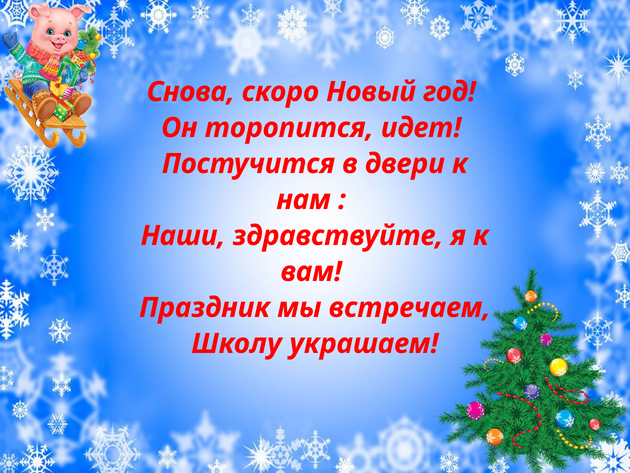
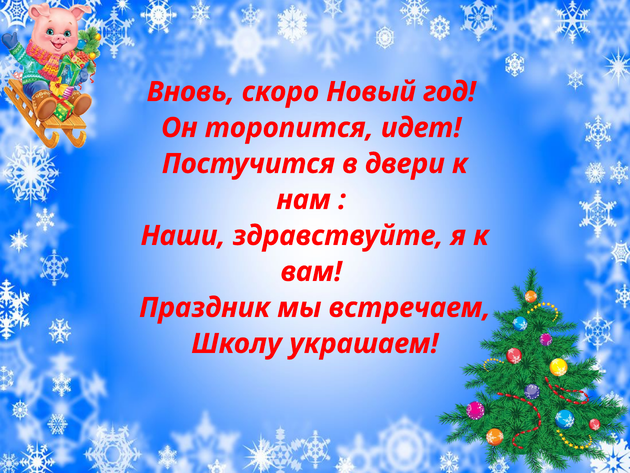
Снова: Снова -> Вновь
